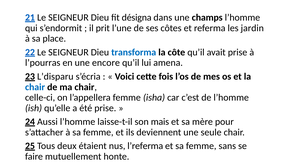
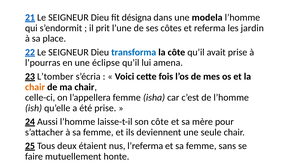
champs: champs -> modela
encore: encore -> éclipse
L’disparu: L’disparu -> L’tomber
chair at (35, 87) colour: blue -> orange
son mais: mais -> côte
